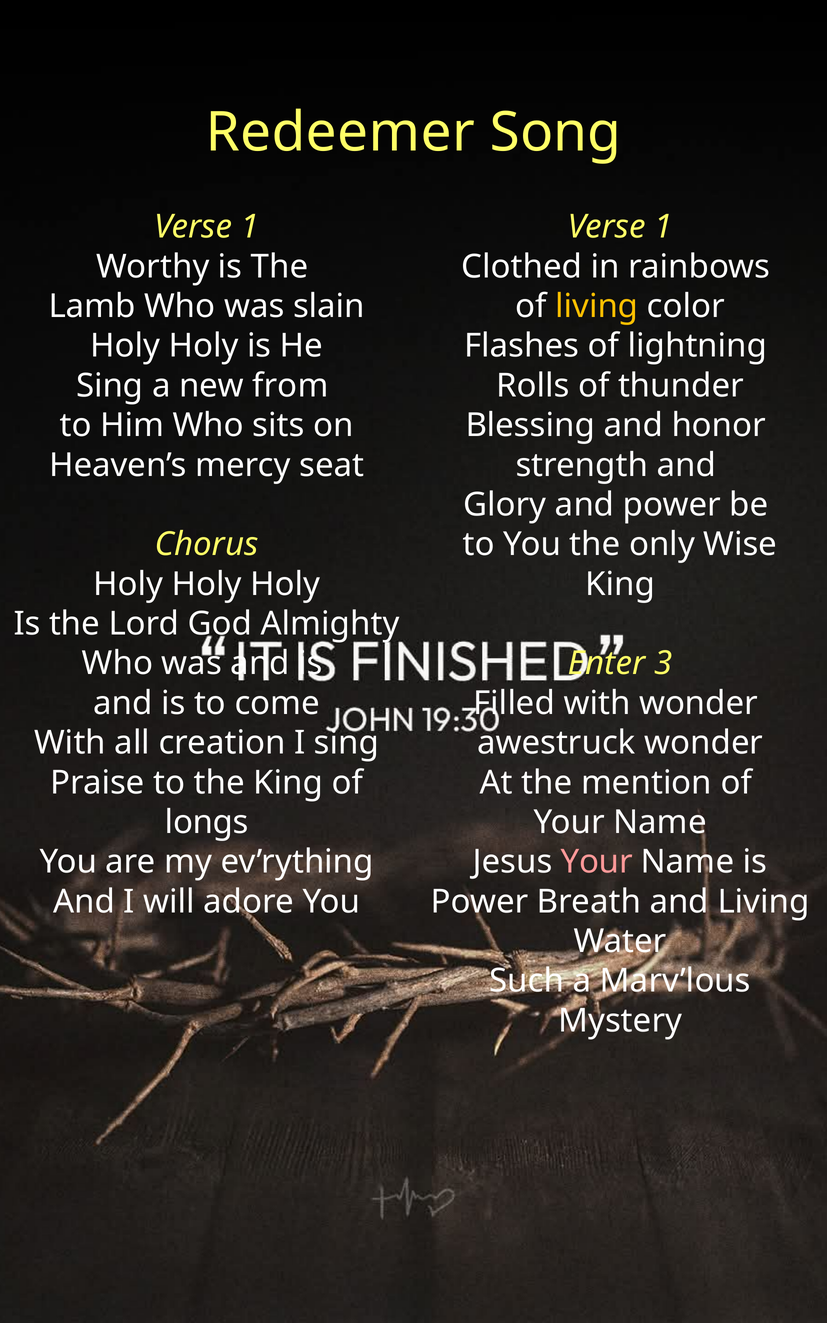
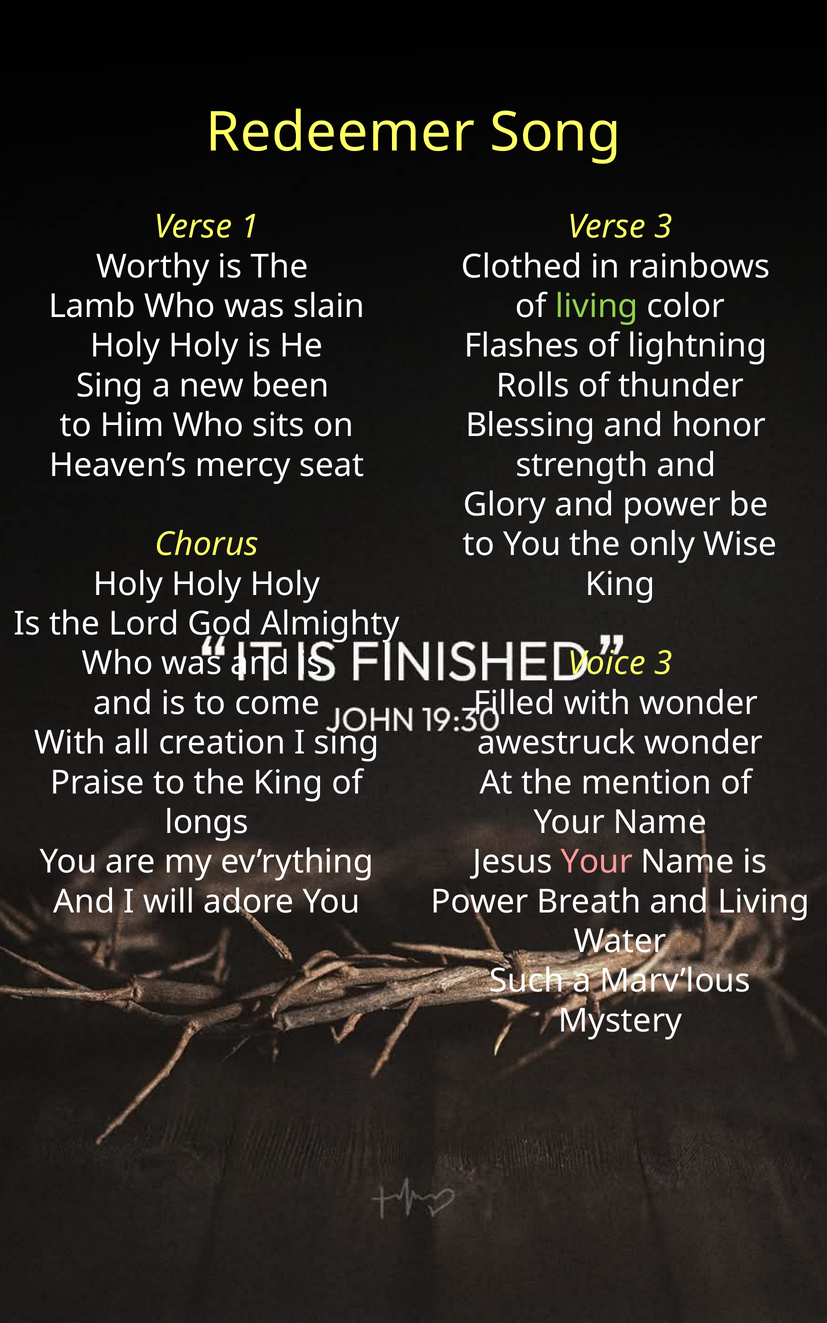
1 at (664, 227): 1 -> 3
living at (597, 306) colour: yellow -> light green
from: from -> been
Enter: Enter -> Voice
